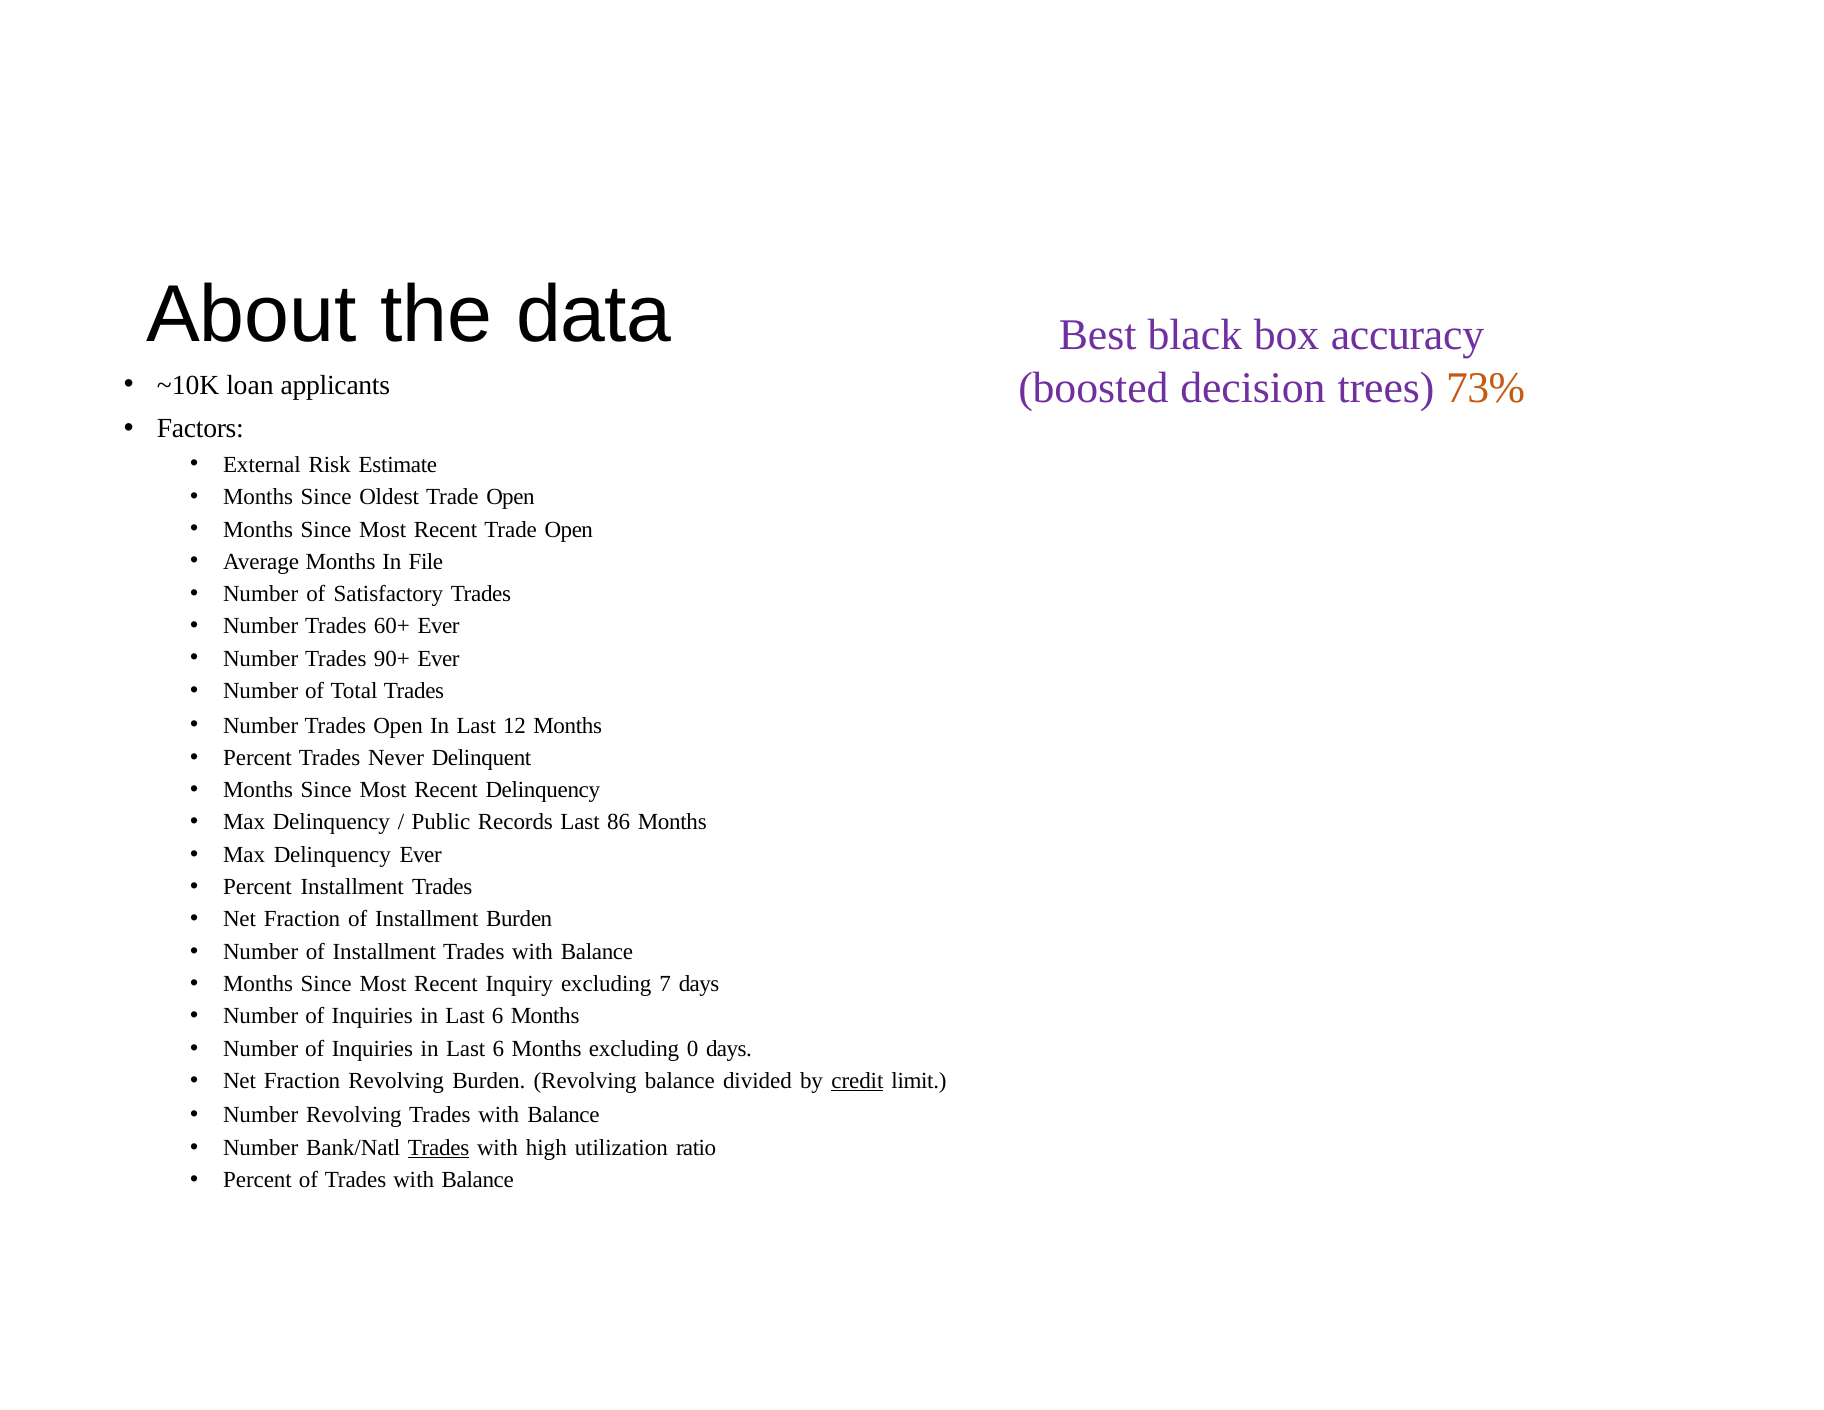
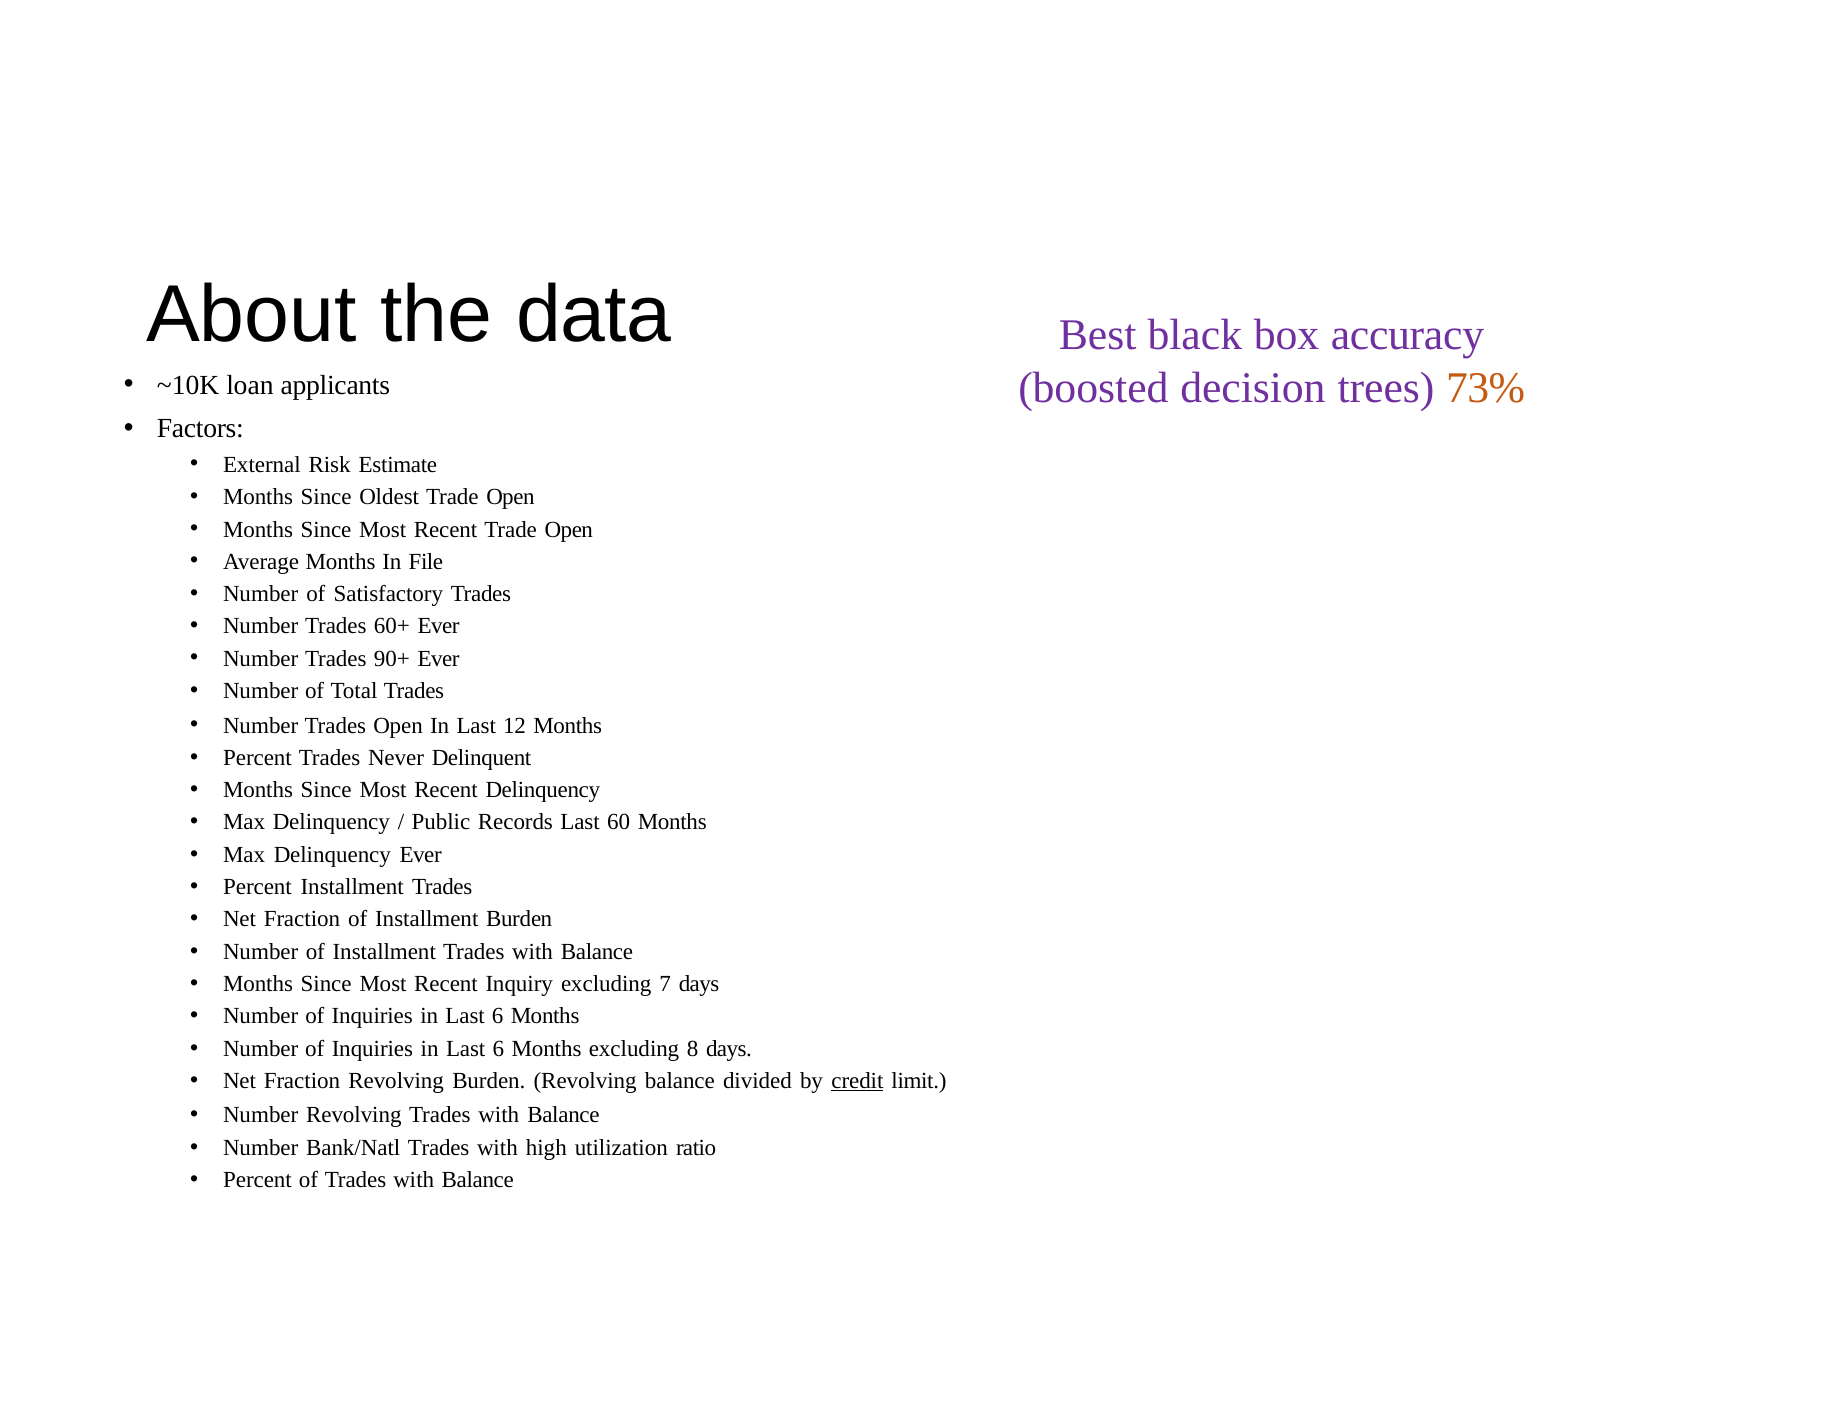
86: 86 -> 60
0: 0 -> 8
Trades at (439, 1147) underline: present -> none
